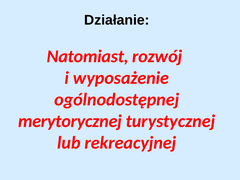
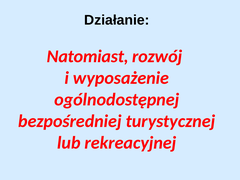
merytorycznej: merytorycznej -> bezpośredniej
